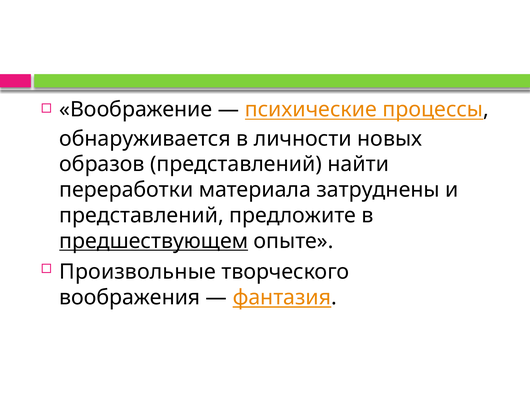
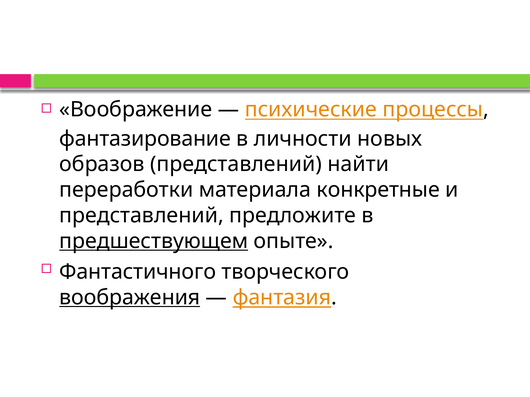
обнаруживается: обнаруживается -> фантазирование
затруднены: затруднены -> конкретные
Произвольные: Произвольные -> Фантастичного
воображения underline: none -> present
